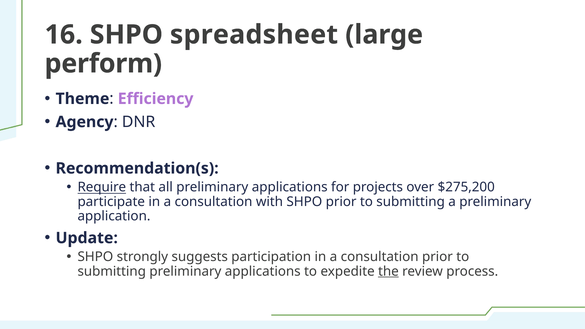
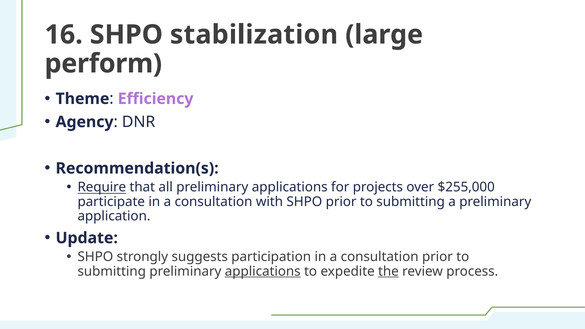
spreadsheet: spreadsheet -> stabilization
$275,200: $275,200 -> $255,000
applications at (263, 271) underline: none -> present
